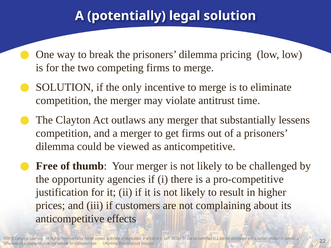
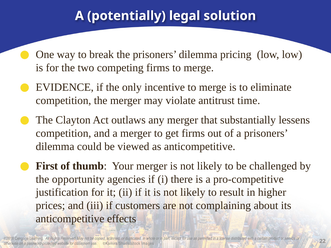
SOLUTION at (65, 87): SOLUTION -> EVIDENCE
Free: Free -> First
